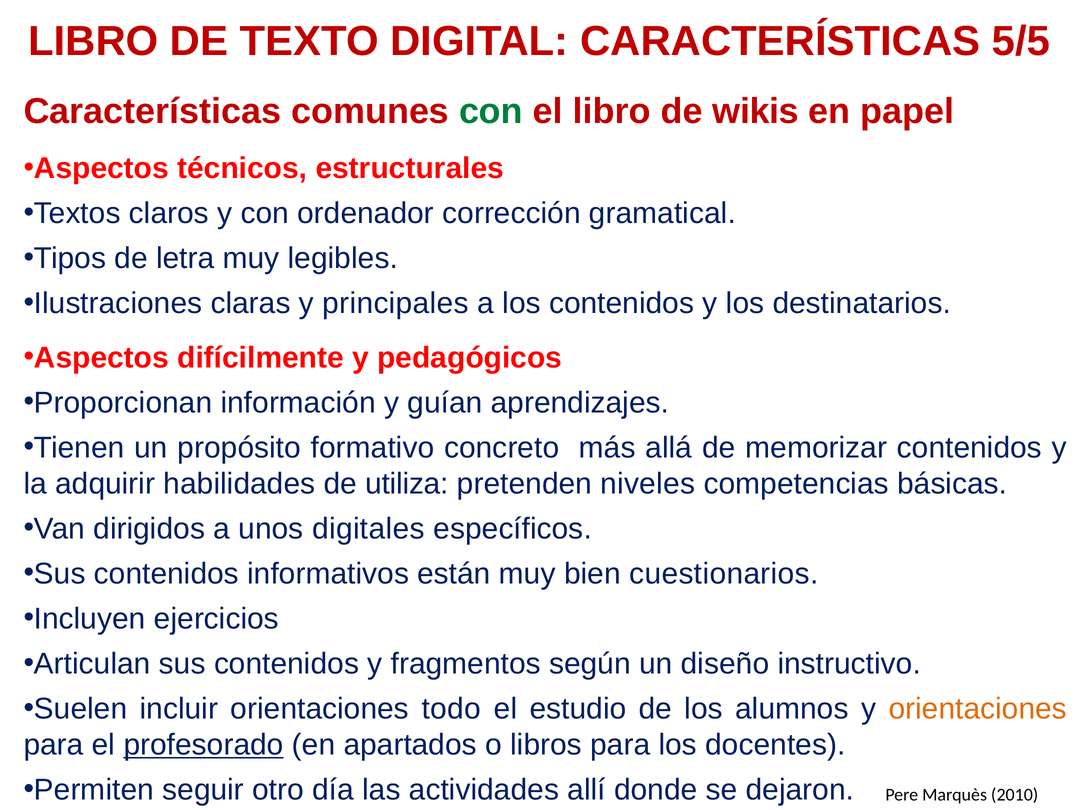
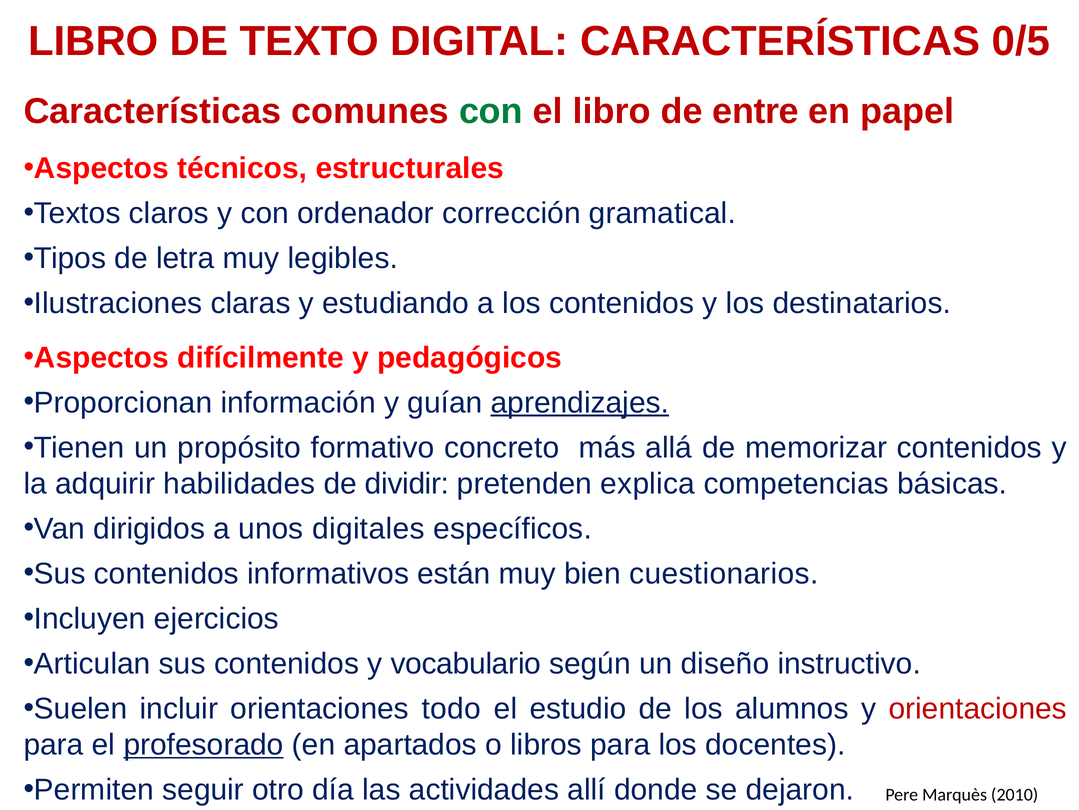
5/5: 5/5 -> 0/5
wikis: wikis -> entre
principales: principales -> estudiando
aprendizajes underline: none -> present
utiliza: utiliza -> dividir
niveles: niveles -> explica
fragmentos: fragmentos -> vocabulario
orientaciones at (978, 708) colour: orange -> red
